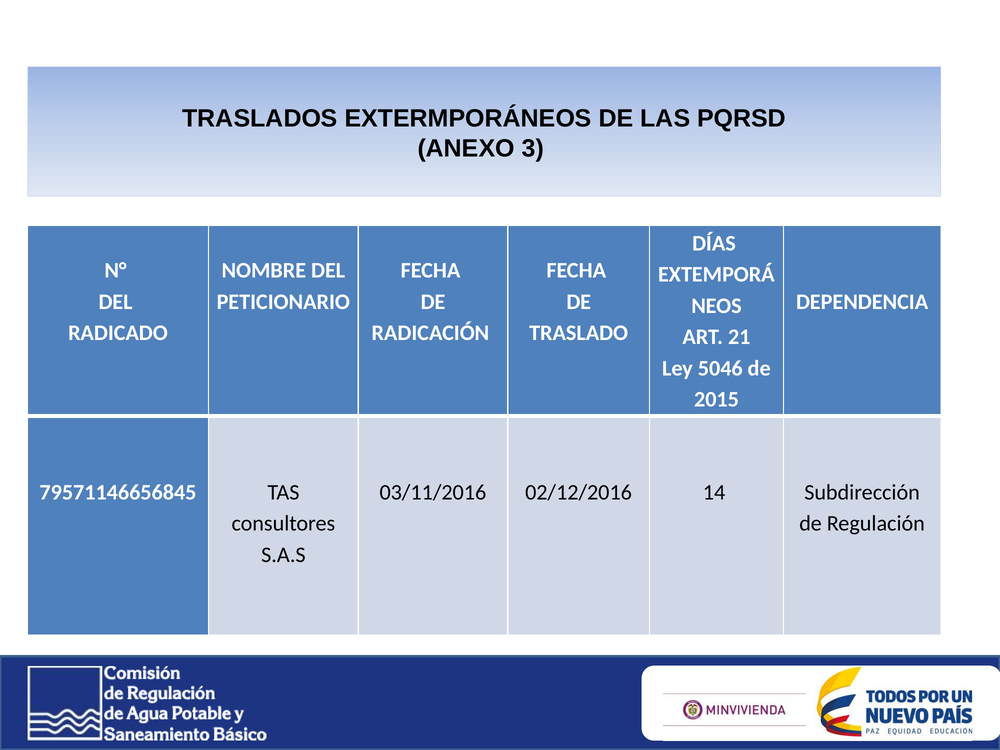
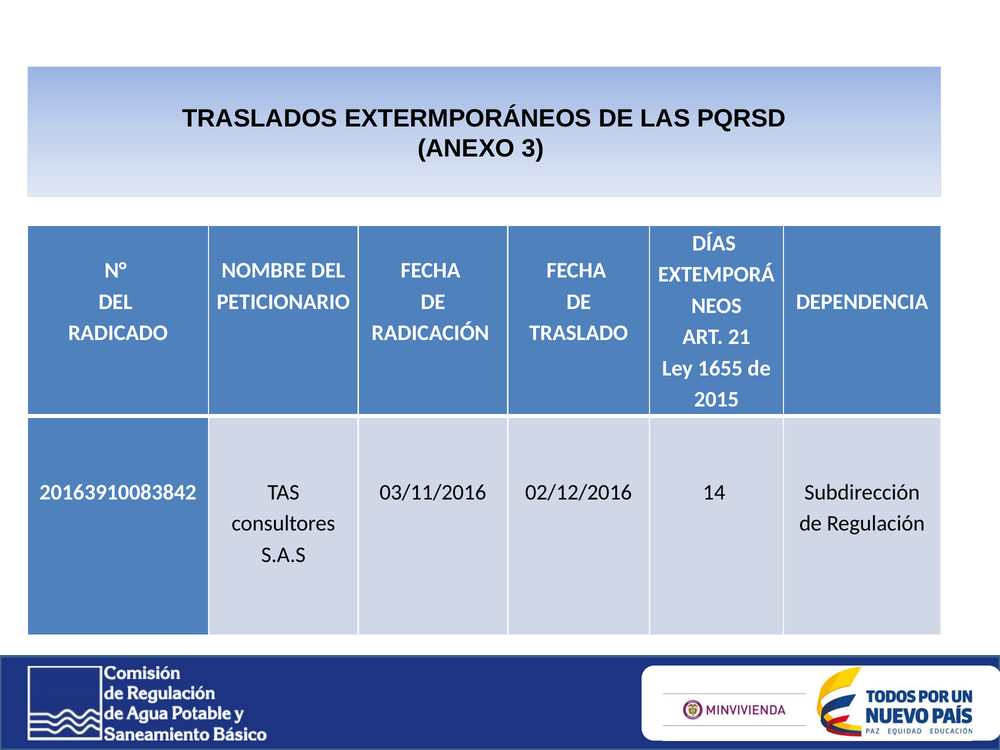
5046: 5046 -> 1655
79571146656845: 79571146656845 -> 20163910083842
